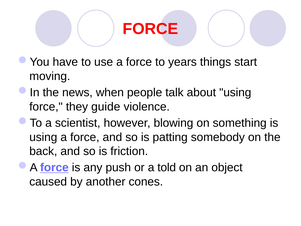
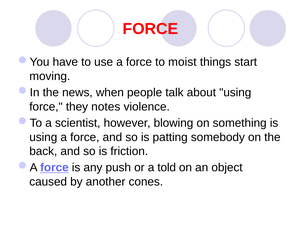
years: years -> moist
guide: guide -> notes
